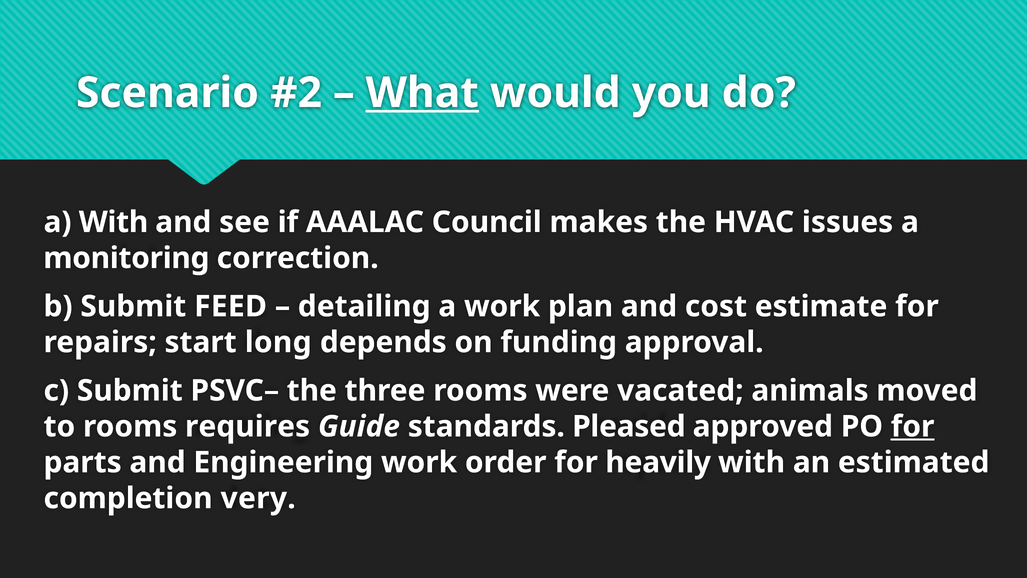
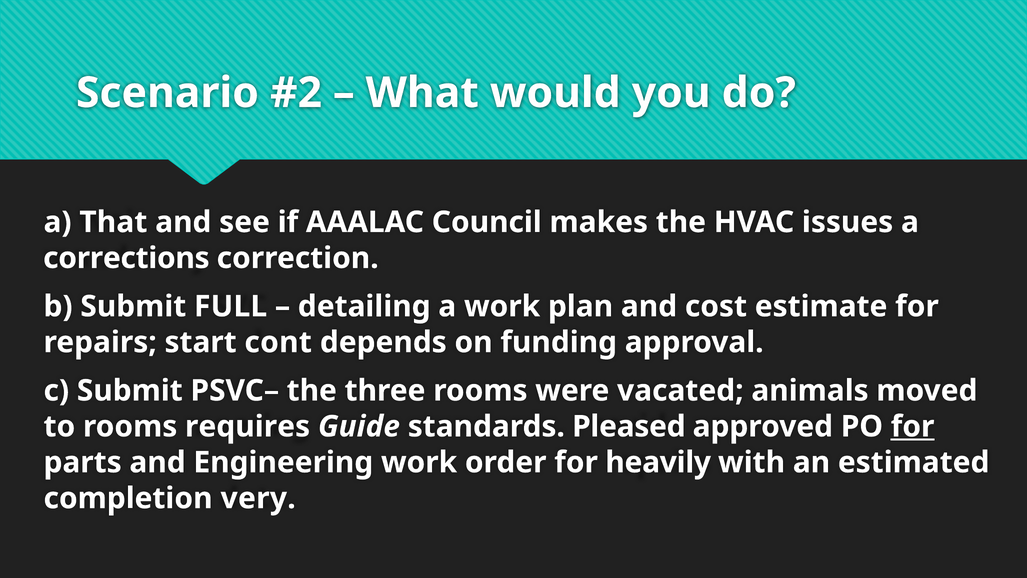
What underline: present -> none
a With: With -> That
monitoring: monitoring -> corrections
FEED: FEED -> FULL
long: long -> cont
